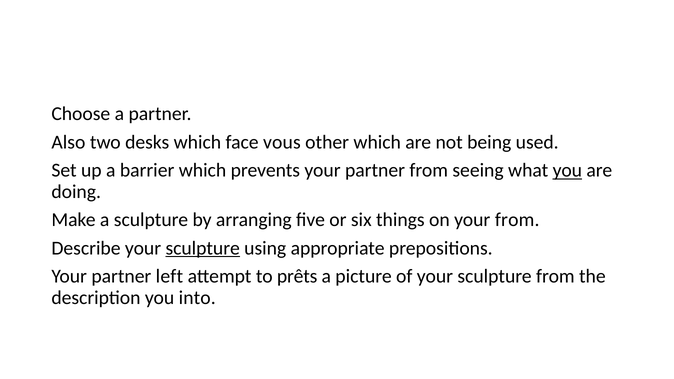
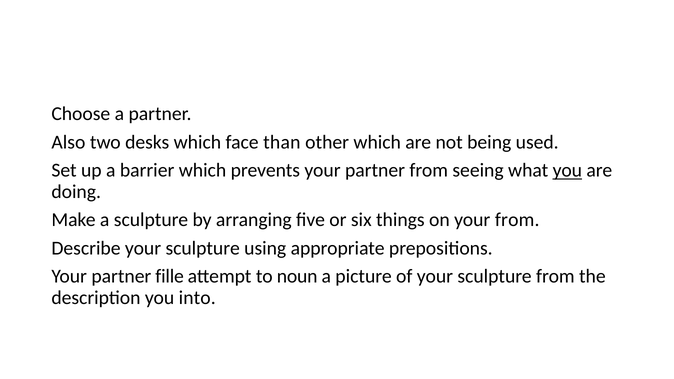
vous: vous -> than
sculpture at (203, 248) underline: present -> none
left: left -> fille
prêts: prêts -> noun
